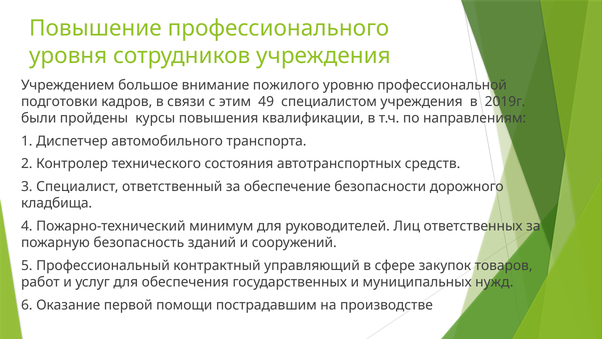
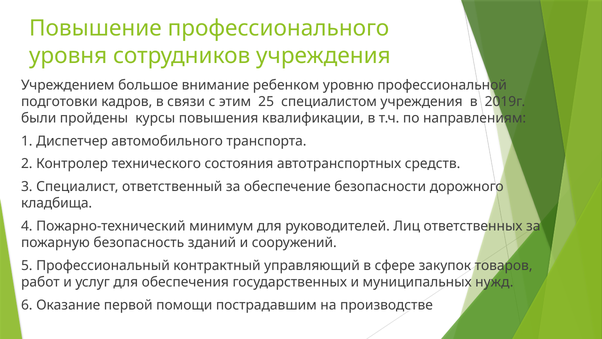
пожилого: пожилого -> ребенком
49: 49 -> 25
